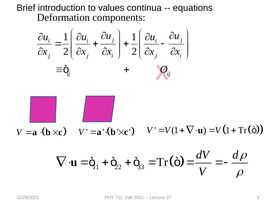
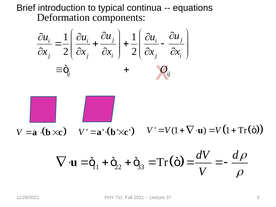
values: values -> typical
